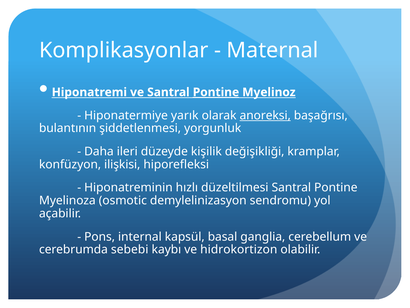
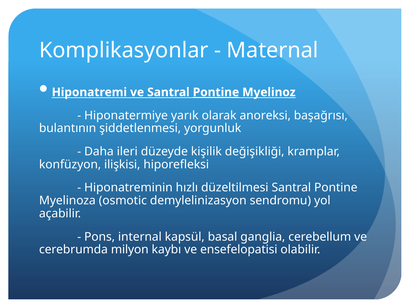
anoreksi underline: present -> none
sebebi: sebebi -> milyon
hidrokortizon: hidrokortizon -> ensefelopatisi
